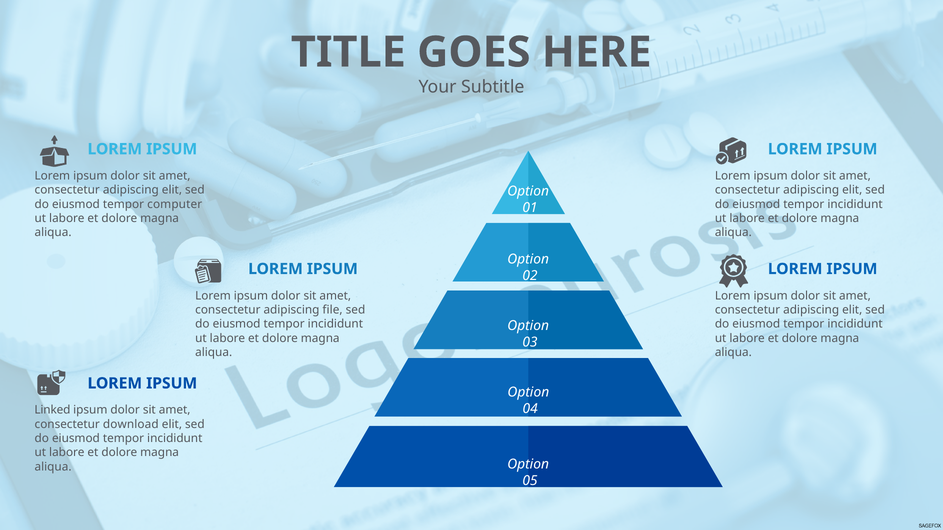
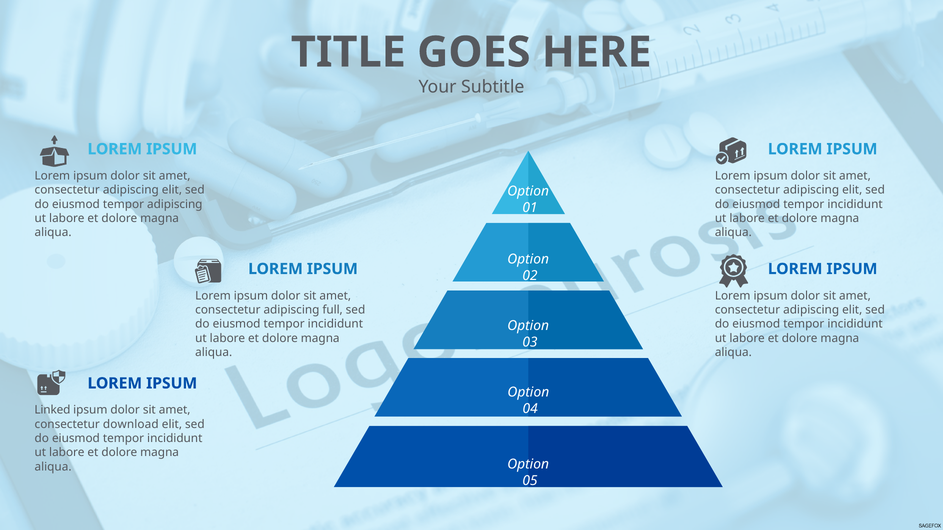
tempor computer: computer -> adipiscing
file: file -> full
